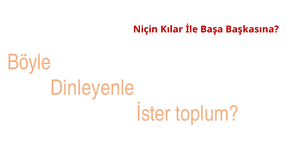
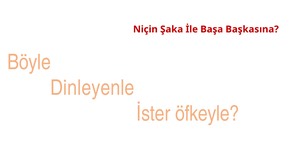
Kılar: Kılar -> Şaka
toplum: toplum -> öfkeyle
